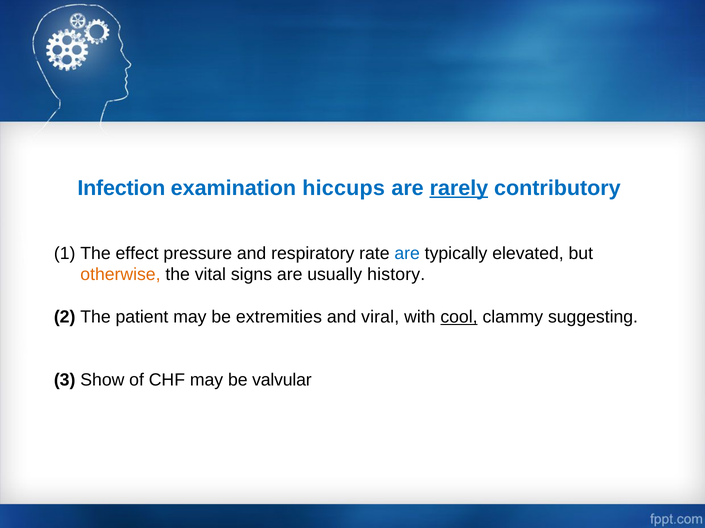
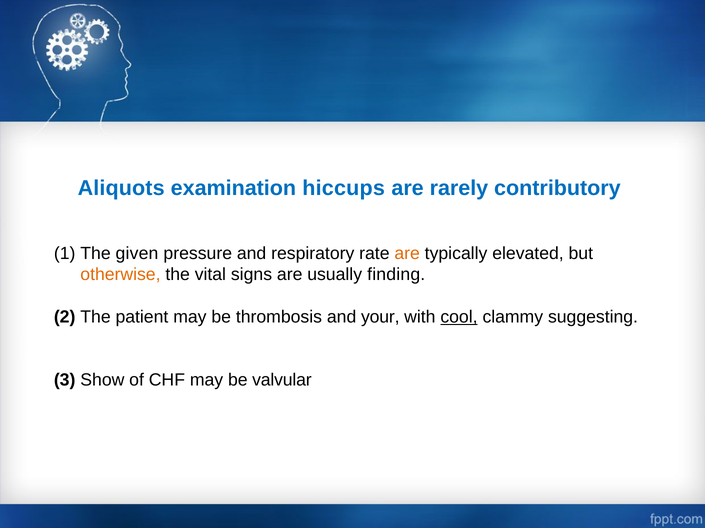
Infection: Infection -> Aliquots
rarely underline: present -> none
effect: effect -> given
are at (407, 254) colour: blue -> orange
history: history -> finding
extremities: extremities -> thrombosis
viral: viral -> your
